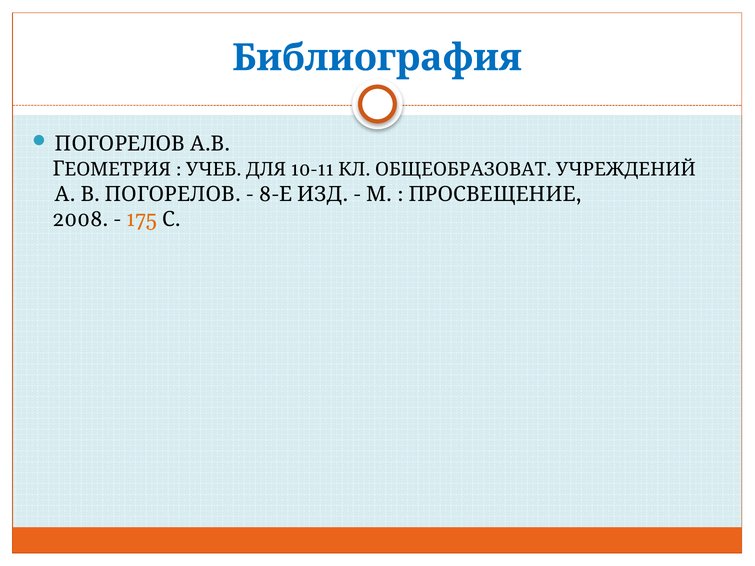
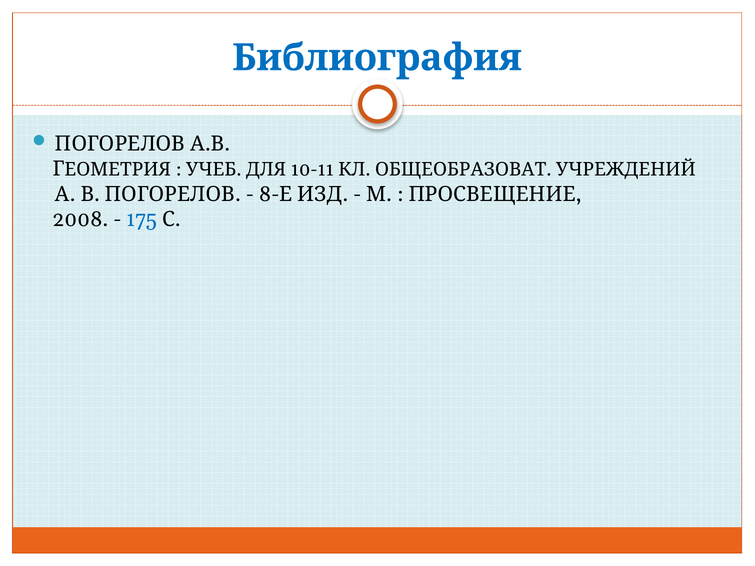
175 colour: orange -> blue
